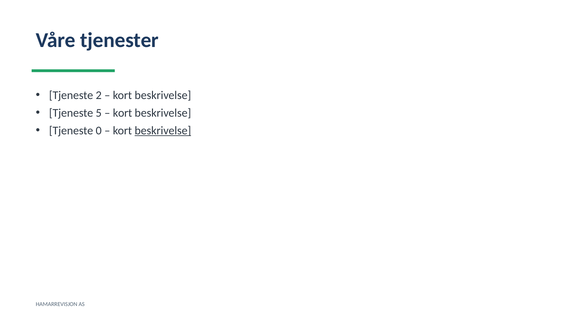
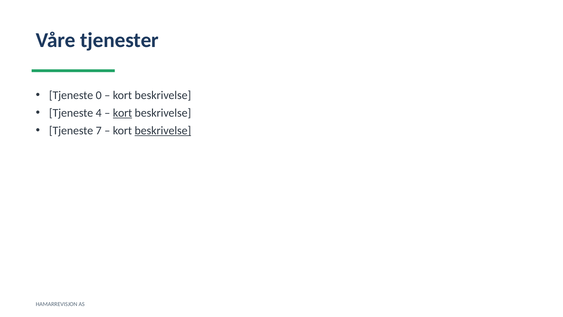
2: 2 -> 0
5: 5 -> 4
kort at (122, 113) underline: none -> present
0: 0 -> 7
